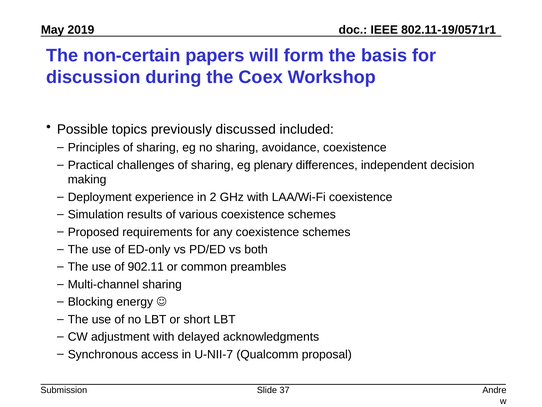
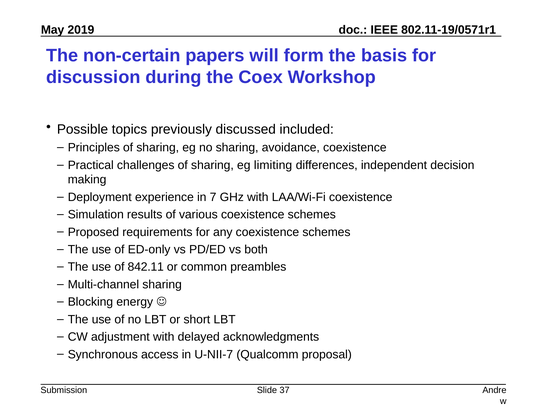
plenary: plenary -> limiting
2: 2 -> 7
902.11: 902.11 -> 842.11
